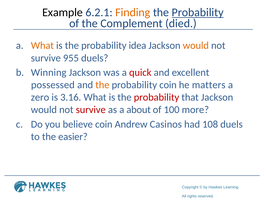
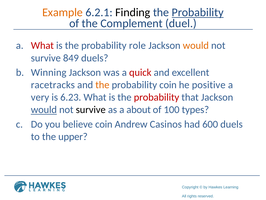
Example colour: black -> orange
Finding colour: orange -> black
died: died -> duel
What at (42, 45) colour: orange -> red
idea: idea -> role
955: 955 -> 849
possessed: possessed -> racetracks
matters: matters -> positive
zero: zero -> very
3.16: 3.16 -> 6.23
would at (44, 109) underline: none -> present
survive at (91, 109) colour: red -> black
more: more -> types
108: 108 -> 600
easier: easier -> upper
